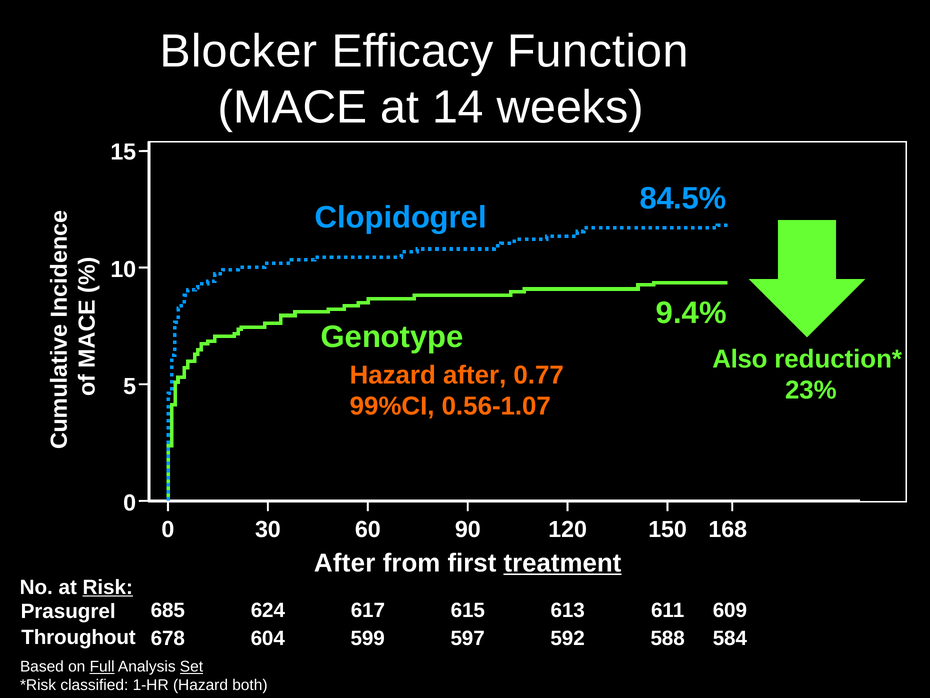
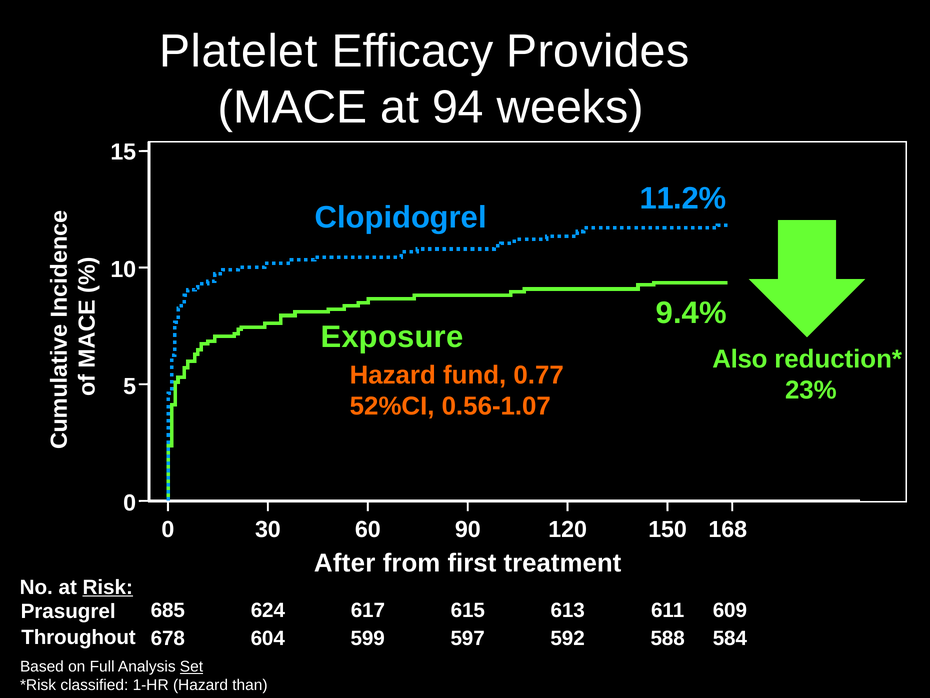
Blocker: Blocker -> Platelet
Function: Function -> Provides
14: 14 -> 94
84.5%: 84.5% -> 11.2%
Genotype: Genotype -> Exposure
Hazard after: after -> fund
99%CI: 99%CI -> 52%CI
treatment underline: present -> none
Full underline: present -> none
both: both -> than
